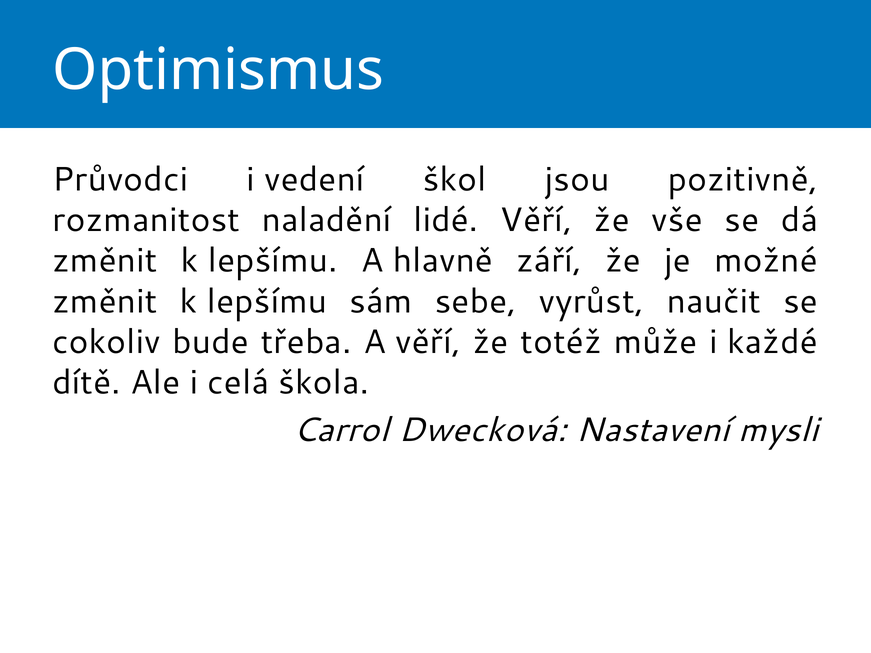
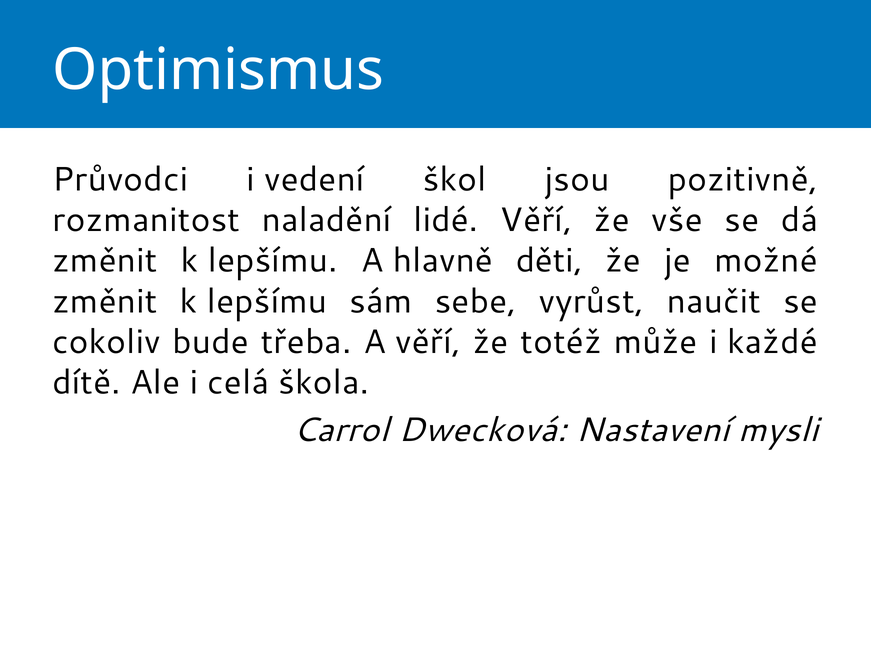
září: září -> děti
